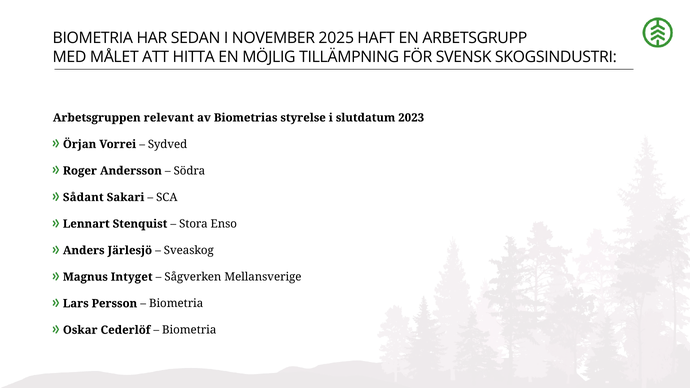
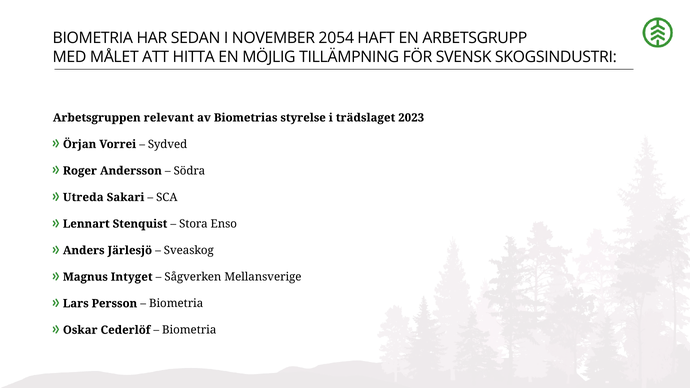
2025: 2025 -> 2054
slutdatum: slutdatum -> trädslaget
Sådant: Sådant -> Utreda
